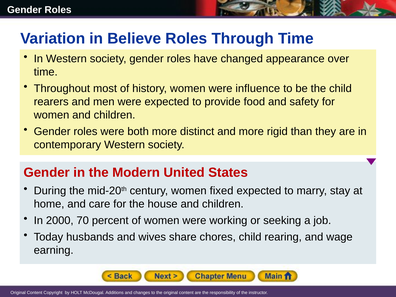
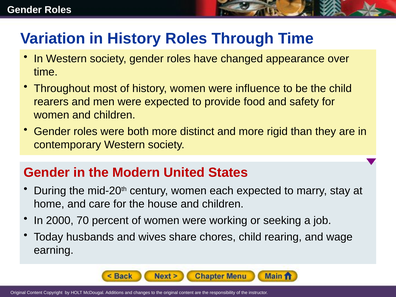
in Believe: Believe -> History
fixed: fixed -> each
